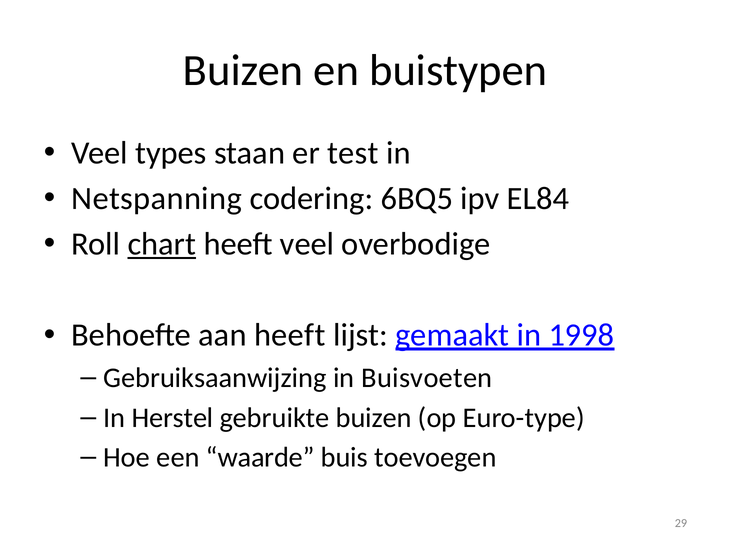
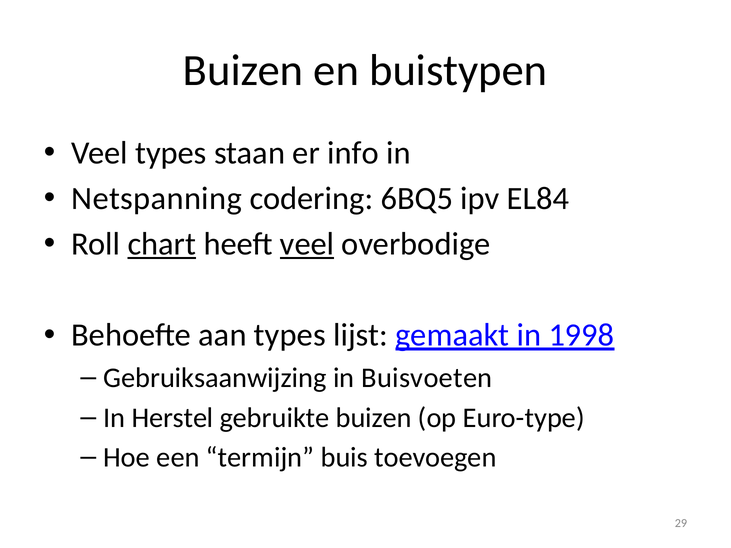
test: test -> info
veel at (307, 244) underline: none -> present
aan heeft: heeft -> types
waarde: waarde -> termijn
